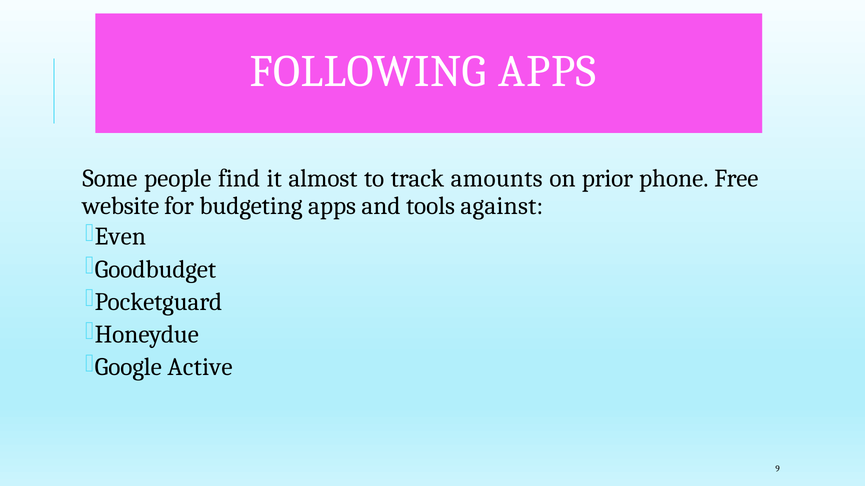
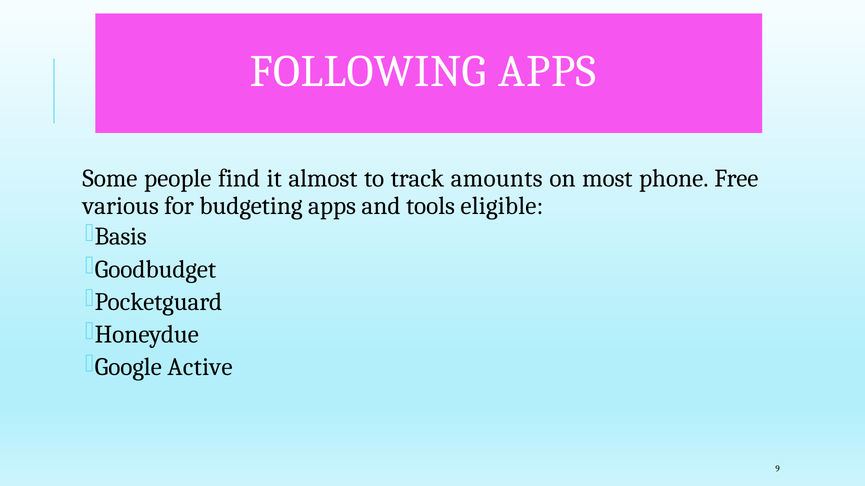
prior: prior -> most
website: website -> various
against: against -> eligible
Even: Even -> Basis
